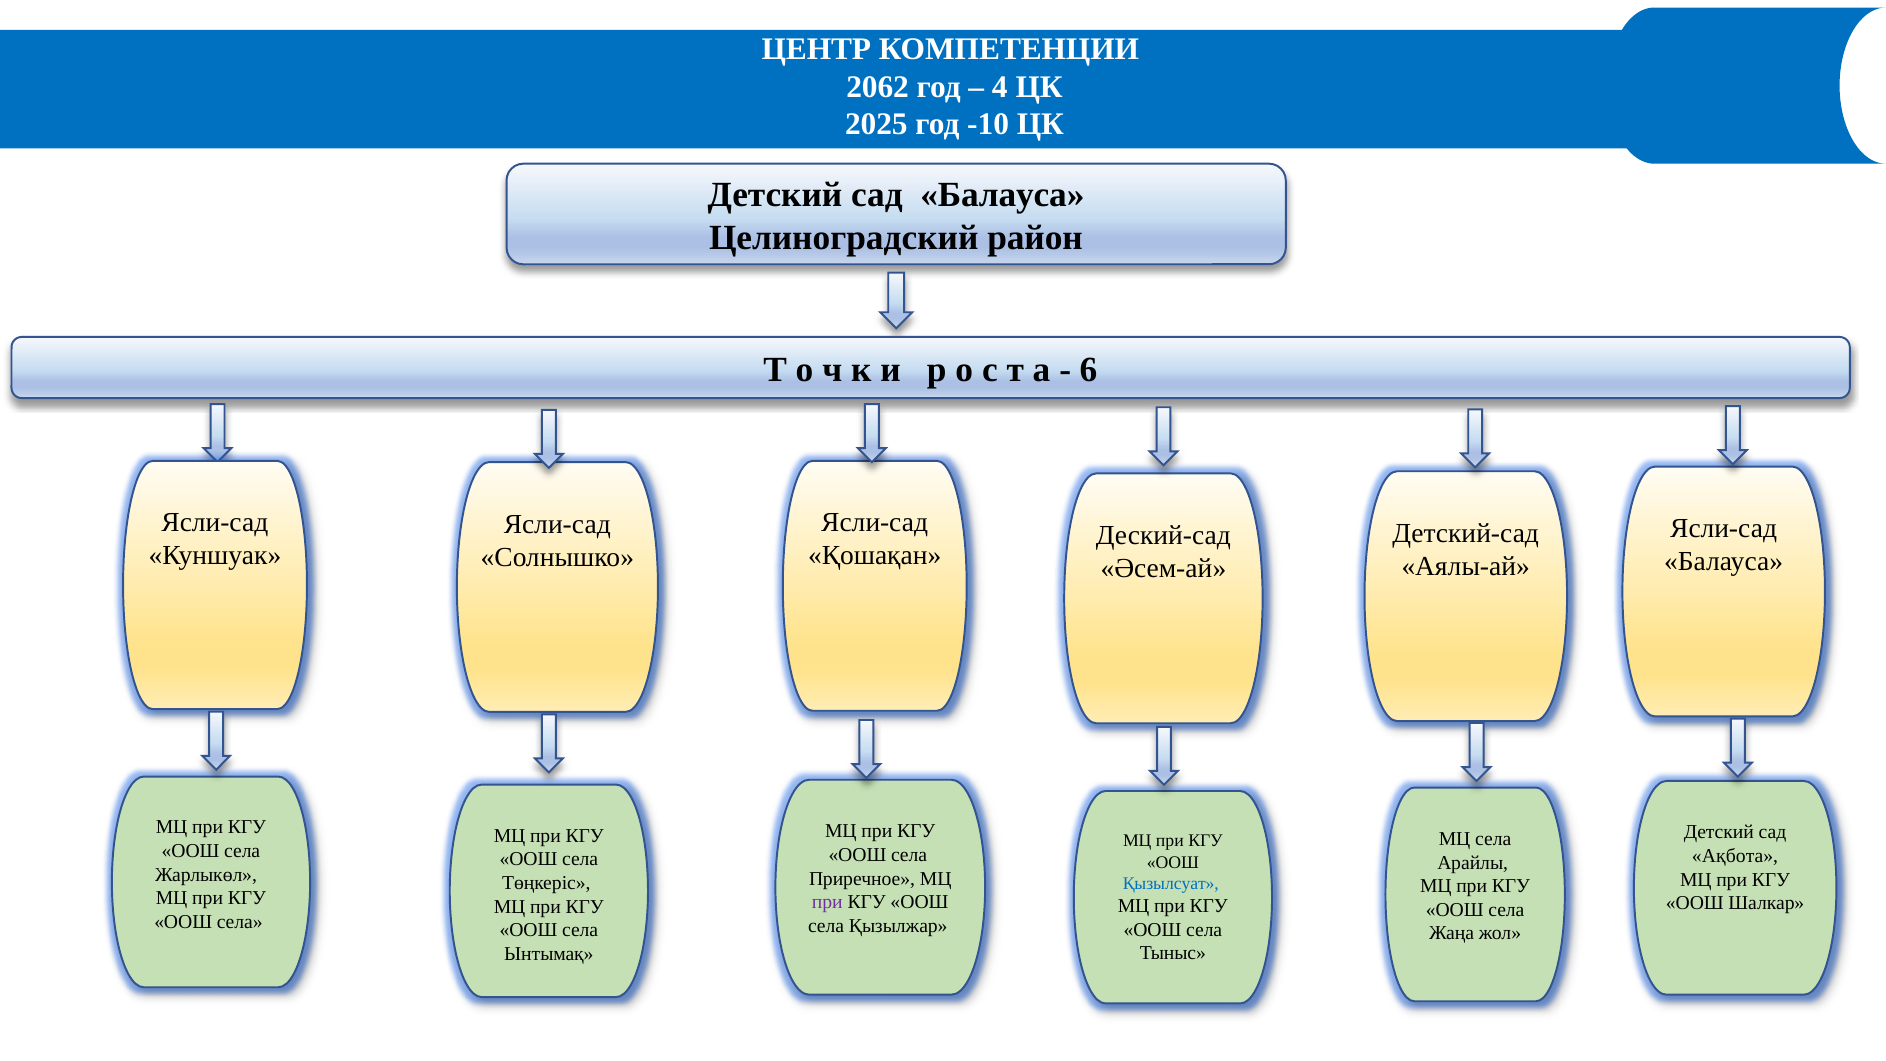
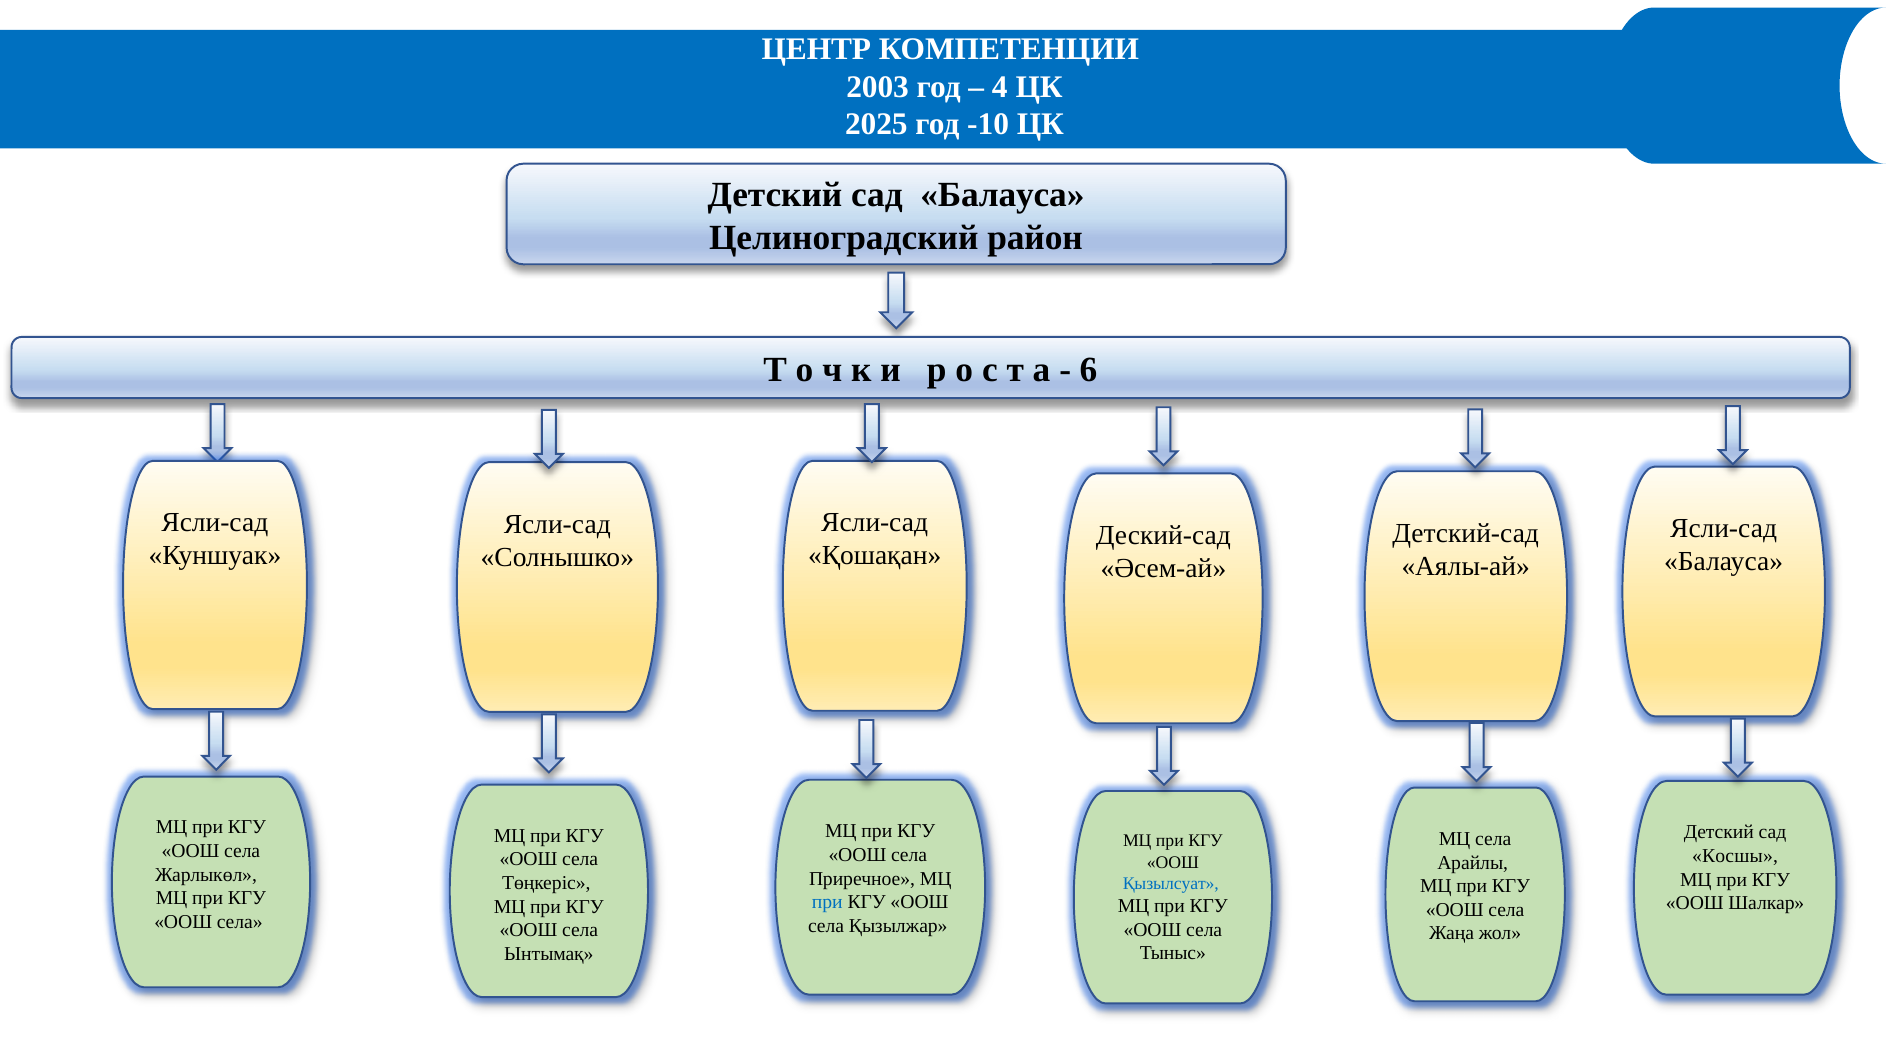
2062: 2062 -> 2003
Ақбота: Ақбота -> Косшы
при at (827, 902) colour: purple -> blue
